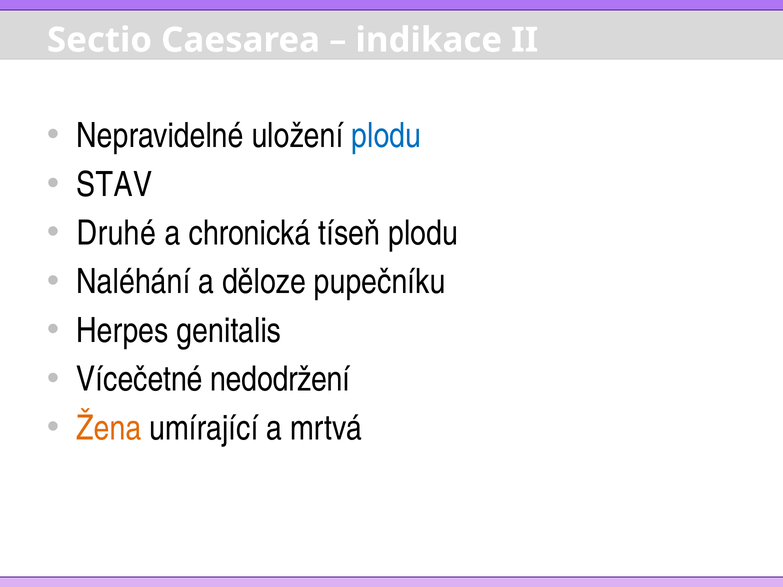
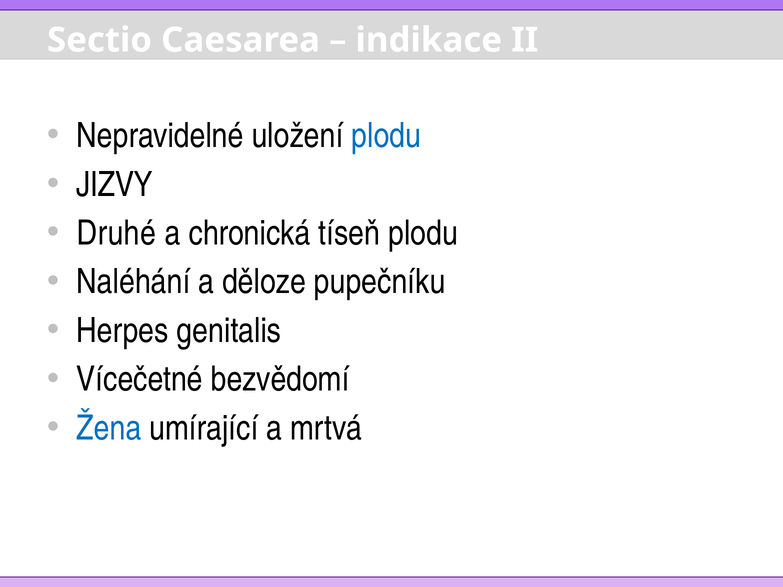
STAV: STAV -> JIZVY
nedodržení: nedodržení -> bezvědomí
Žena colour: orange -> blue
